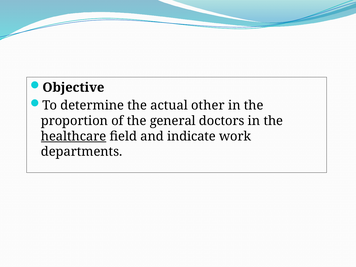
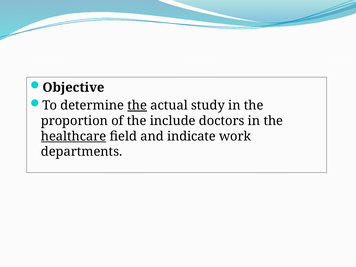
the at (137, 105) underline: none -> present
other: other -> study
general: general -> include
